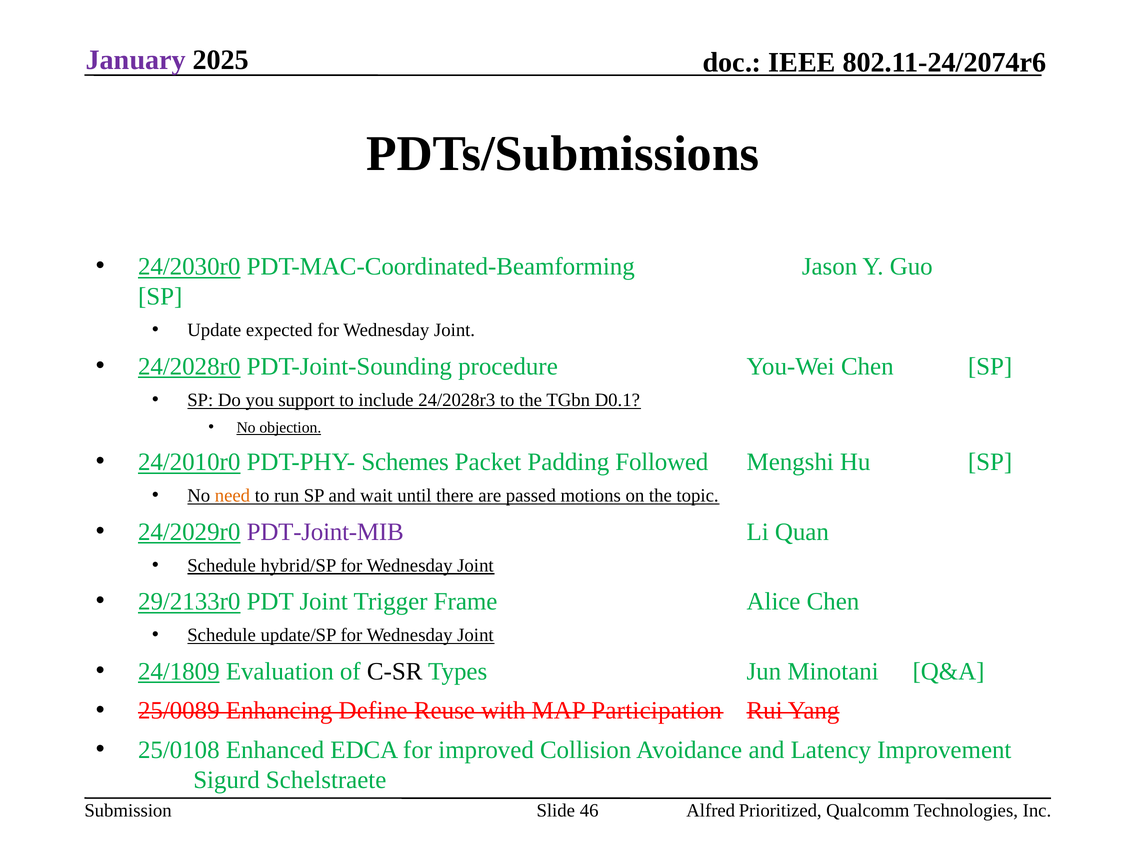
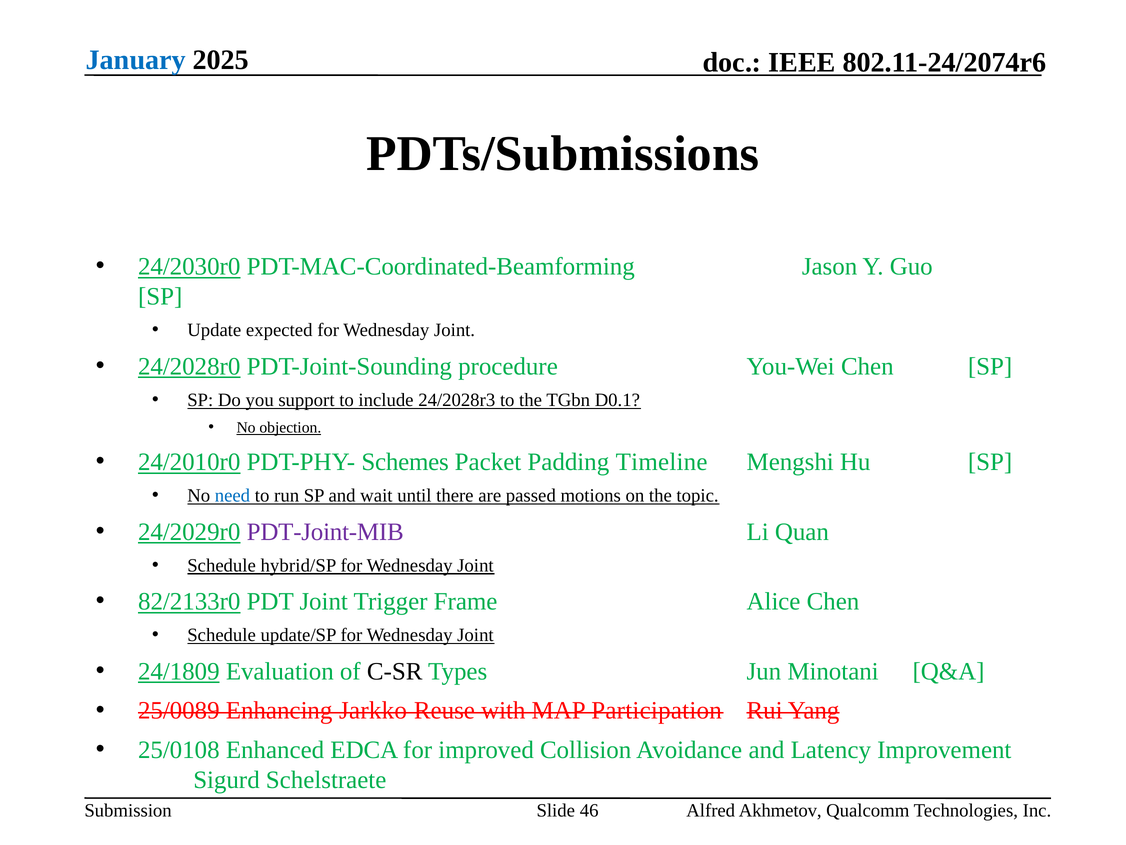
January colour: purple -> blue
Followed: Followed -> Timeline
need colour: orange -> blue
29/2133r0: 29/2133r0 -> 82/2133r0
Define: Define -> Jarkko
Prioritized: Prioritized -> Akhmetov
